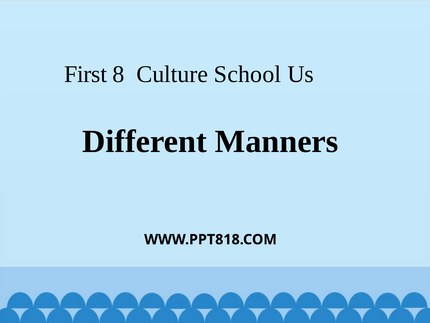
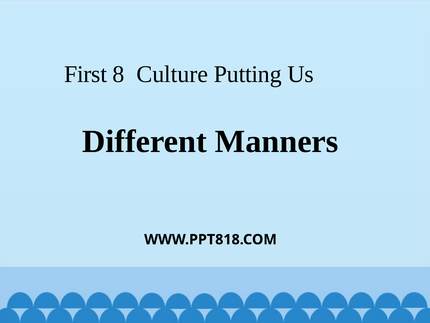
School: School -> Putting
